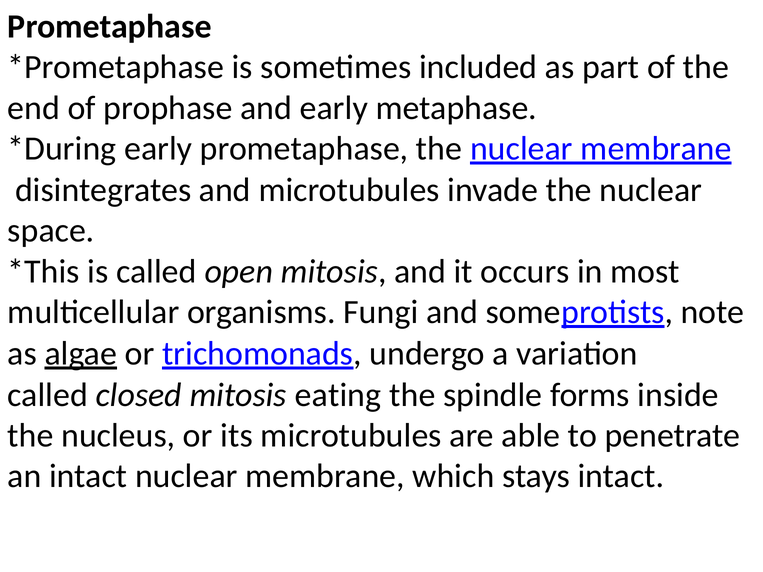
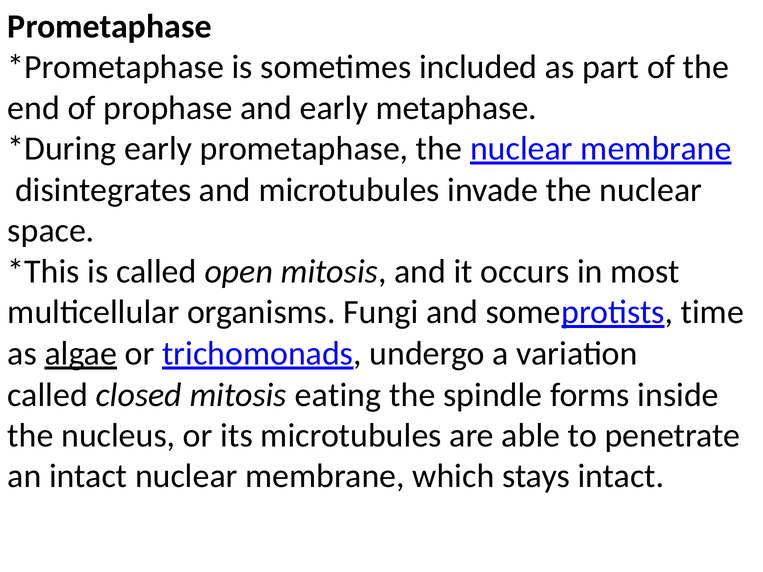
note: note -> time
